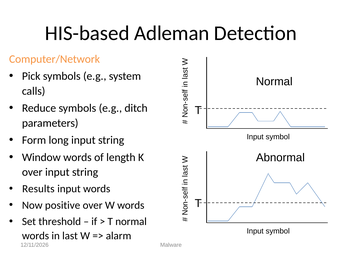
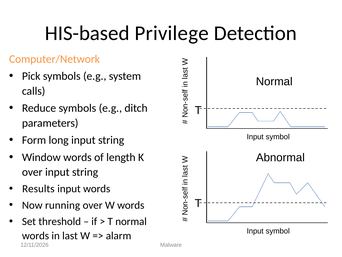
Adleman: Adleman -> Privilege
positive: positive -> running
